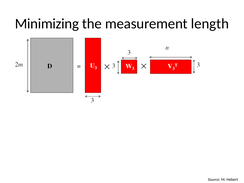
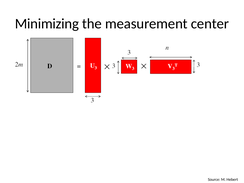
length: length -> center
